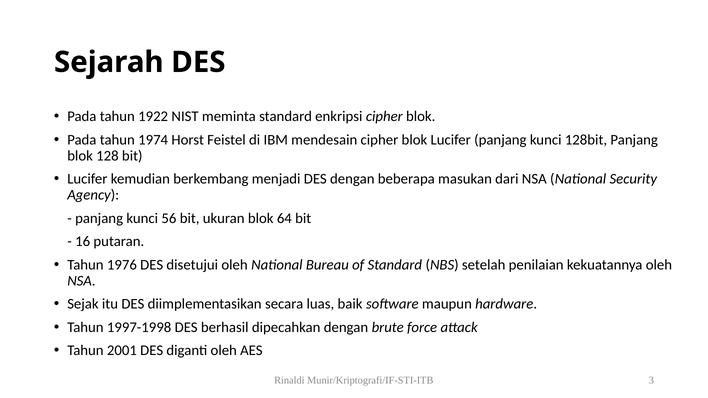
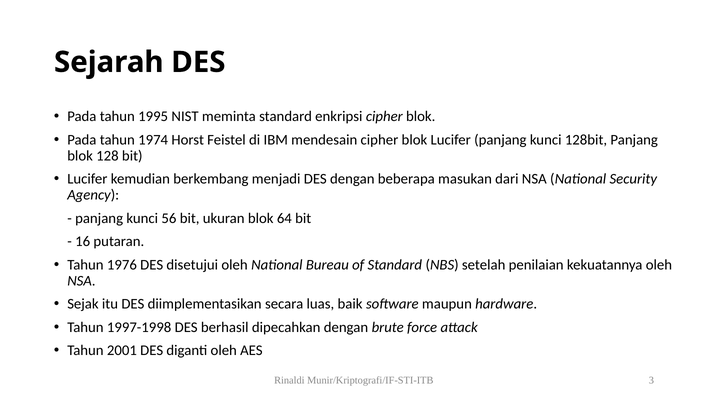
1922: 1922 -> 1995
